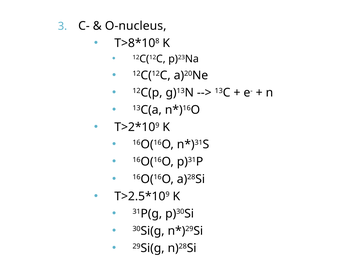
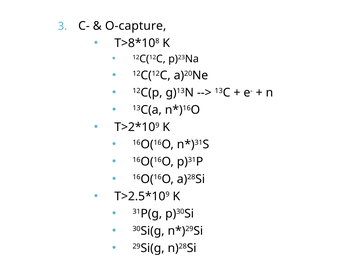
O-nucleus: O-nucleus -> O-capture
